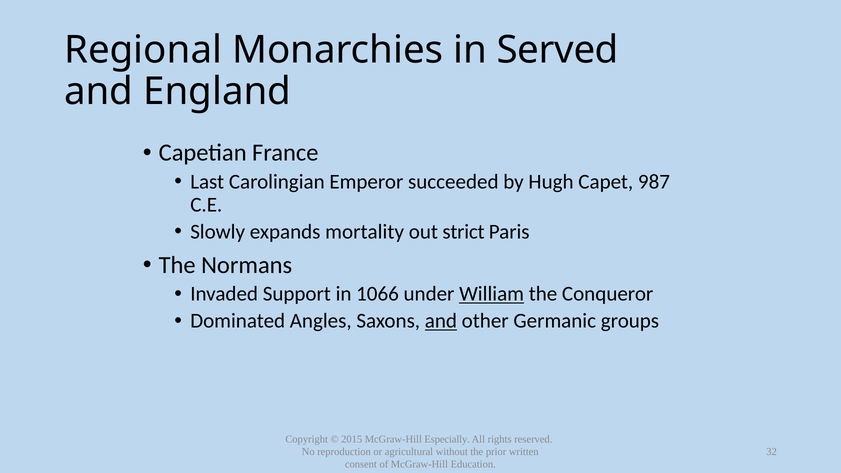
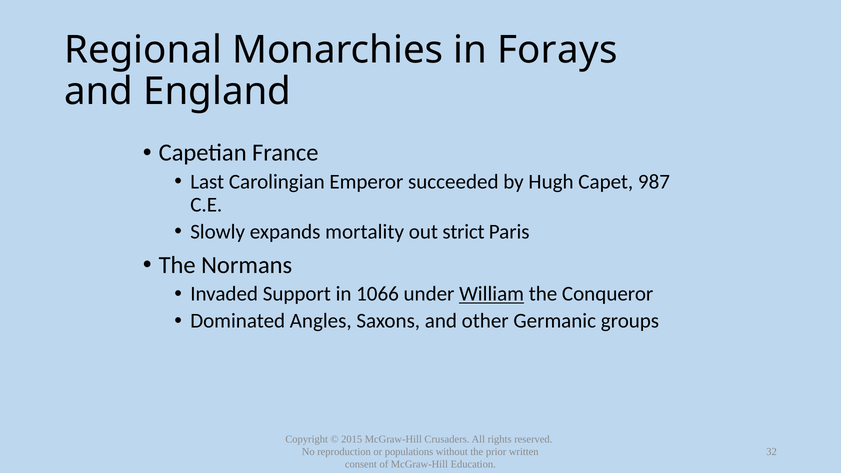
Served: Served -> Forays
and at (441, 321) underline: present -> none
Especially: Especially -> Crusaders
agricultural: agricultural -> populations
